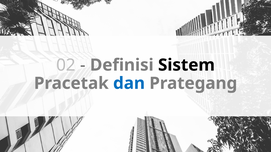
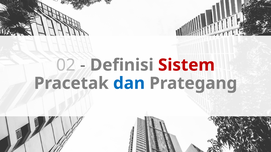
Sistem colour: black -> red
